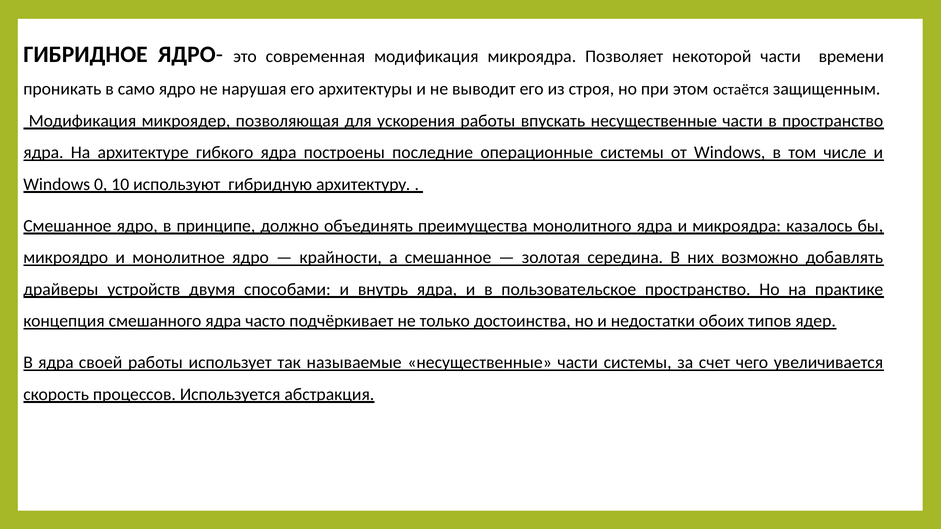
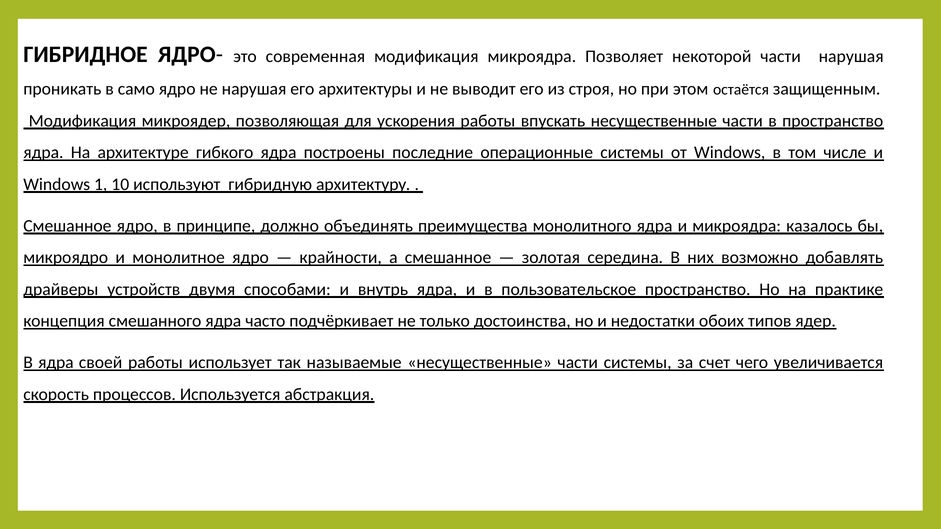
части времени: времени -> нарушая
0: 0 -> 1
